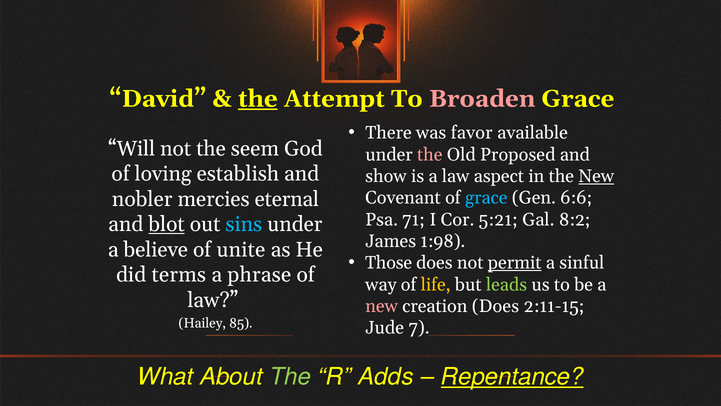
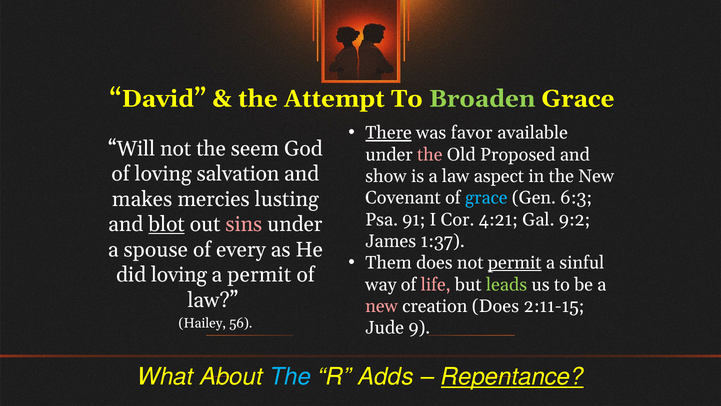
the at (258, 99) underline: present -> none
Broaden colour: pink -> light green
There underline: none -> present
establish: establish -> salvation
New at (596, 176) underline: present -> none
6:6: 6:6 -> 6:3
nobler: nobler -> makes
eternal: eternal -> lusting
71: 71 -> 91
5:21: 5:21 -> 4:21
8:2: 8:2 -> 9:2
sins colour: light blue -> pink
1:98: 1:98 -> 1:37
believe: believe -> spouse
unite: unite -> every
Those: Those -> Them
did terms: terms -> loving
a phrase: phrase -> permit
life colour: yellow -> pink
85: 85 -> 56
7: 7 -> 9
The at (290, 376) colour: light green -> light blue
